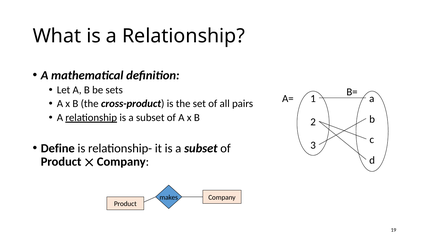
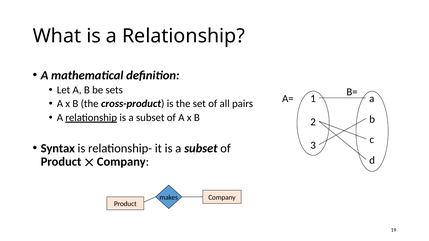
Define: Define -> Syntax
